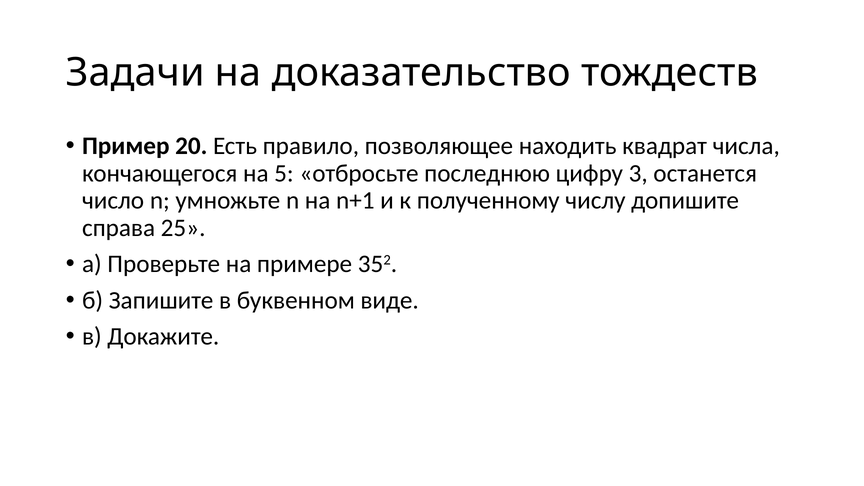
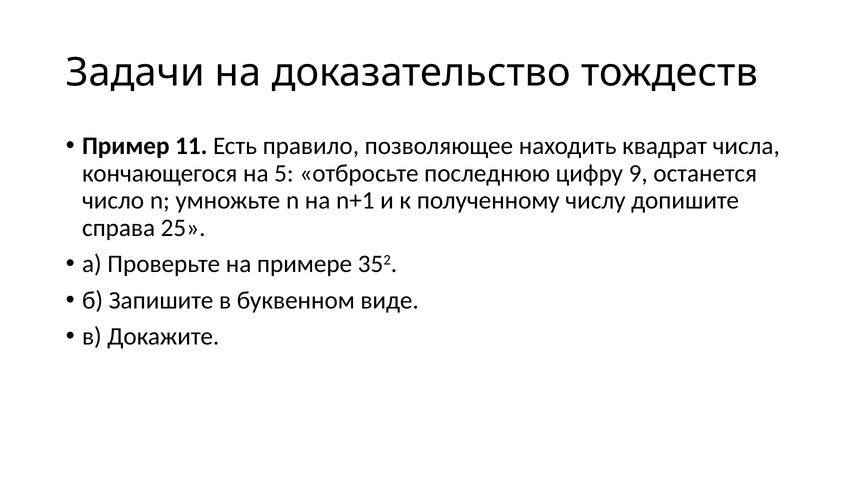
20: 20 -> 11
3: 3 -> 9
